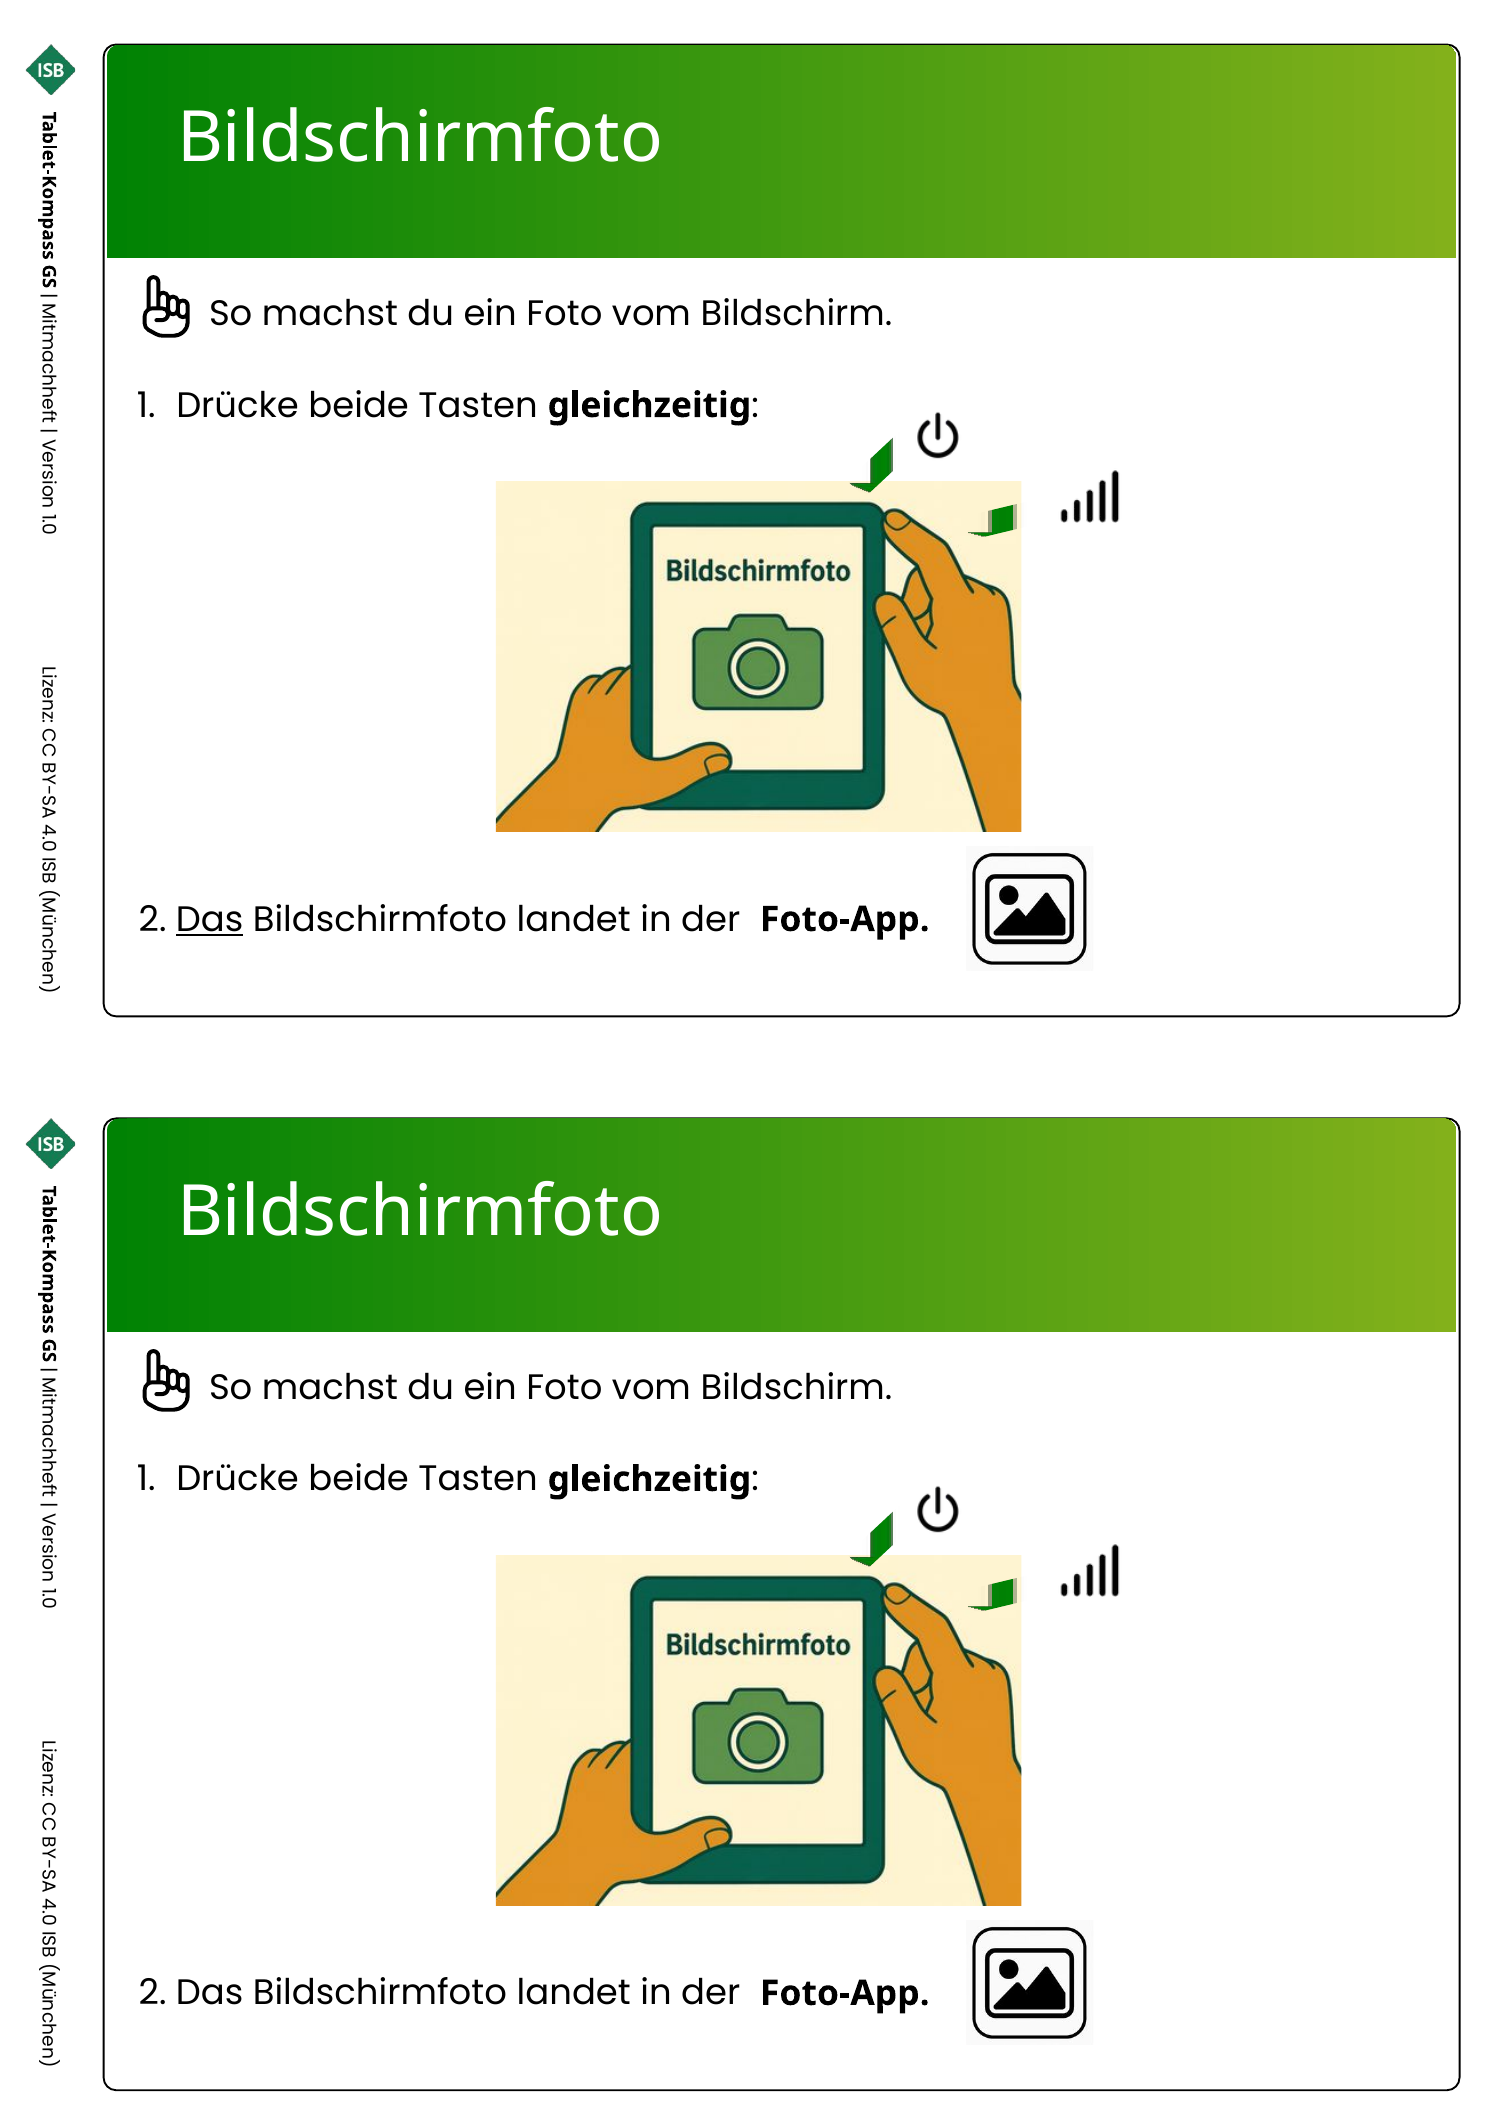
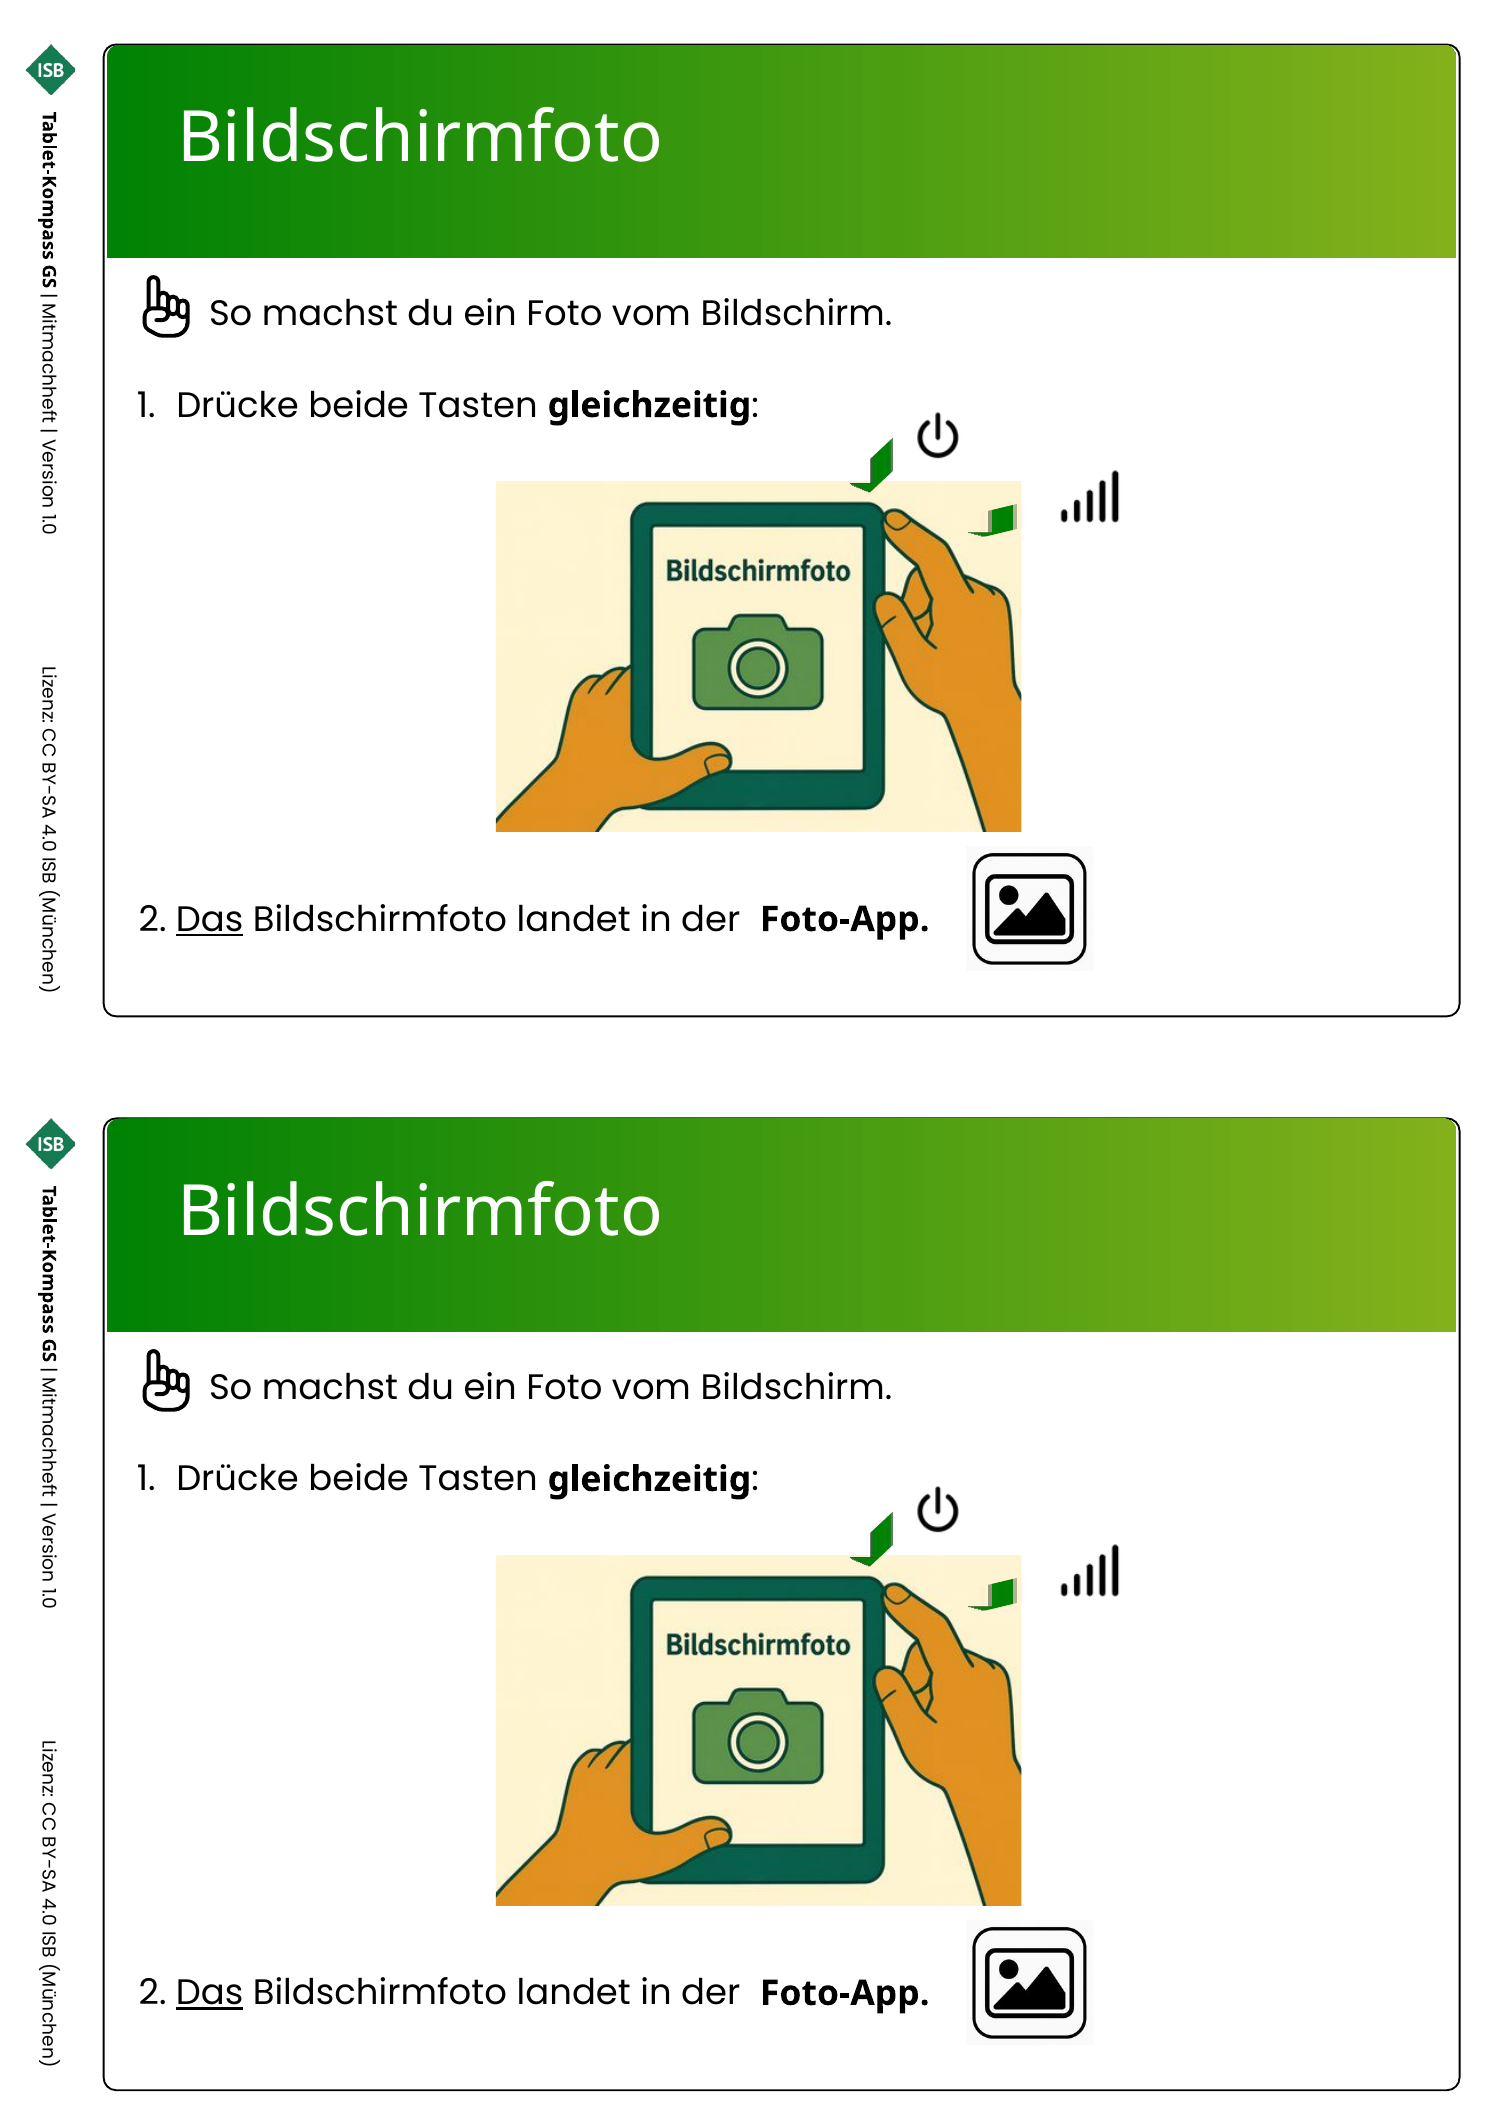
Das at (210, 1994) underline: none -> present
